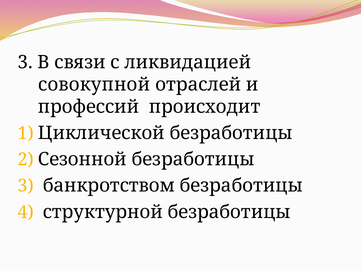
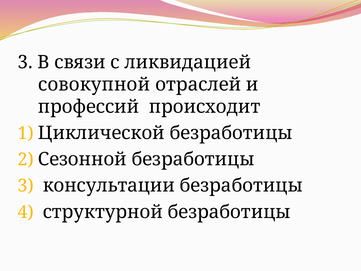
банкротством: банкротством -> консультации
